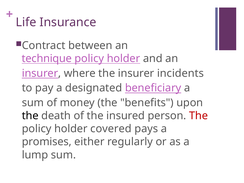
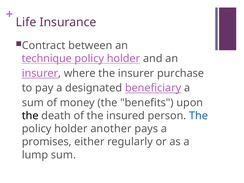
incidents: incidents -> purchase
The at (199, 116) colour: red -> blue
covered: covered -> another
